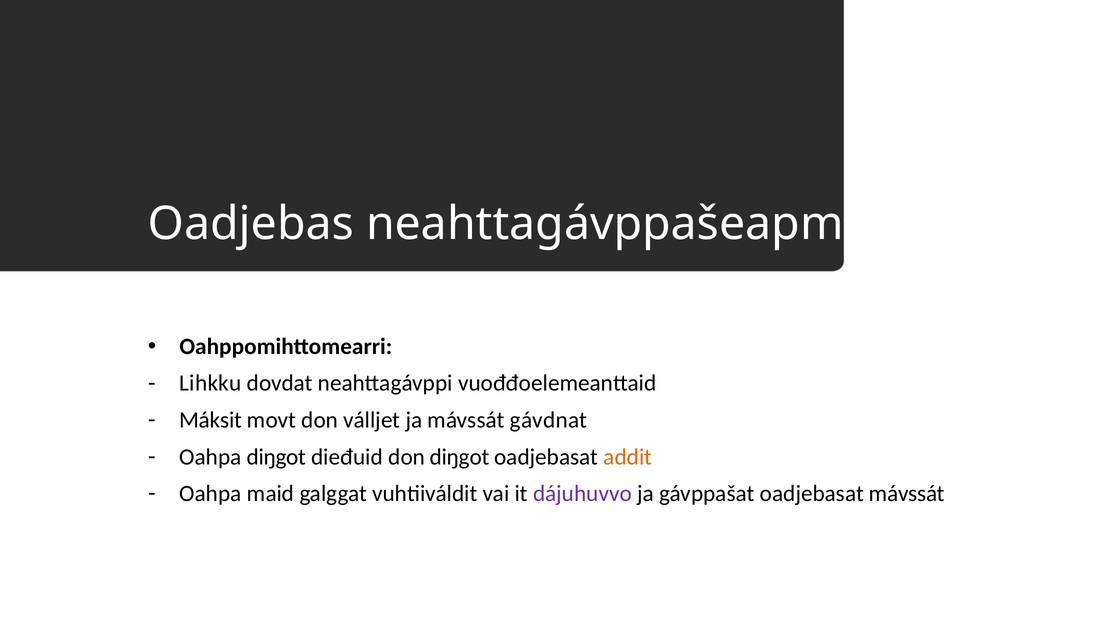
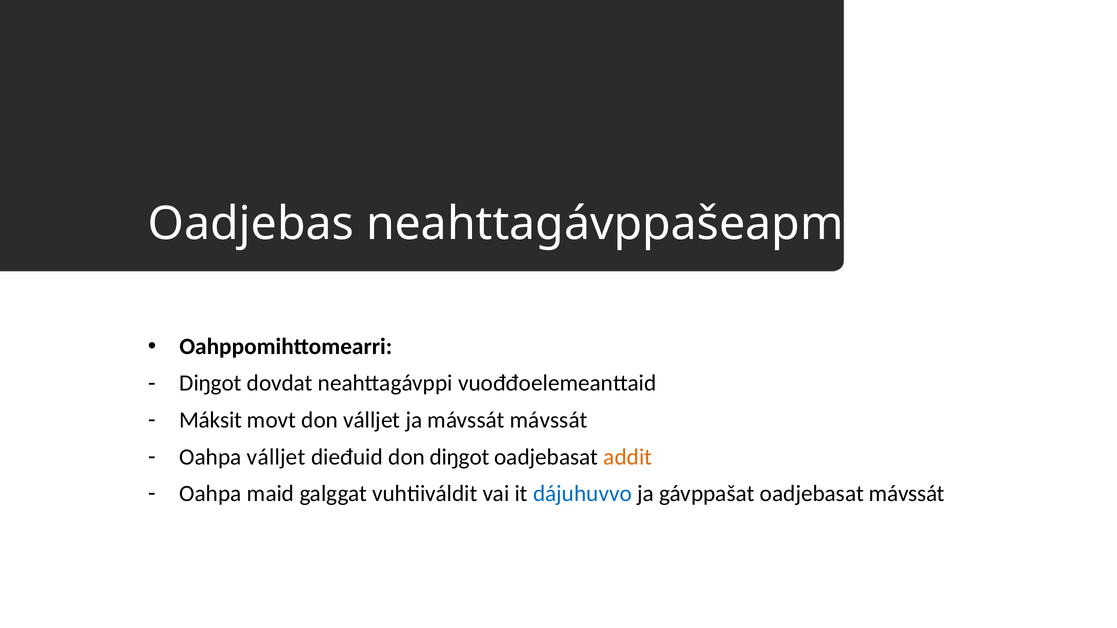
Lihkku at (210, 383): Lihkku -> Diŋgot
mávssát gávdnat: gávdnat -> mávssát
Oahpa diŋgot: diŋgot -> válljet
dájuhuvvo colour: purple -> blue
